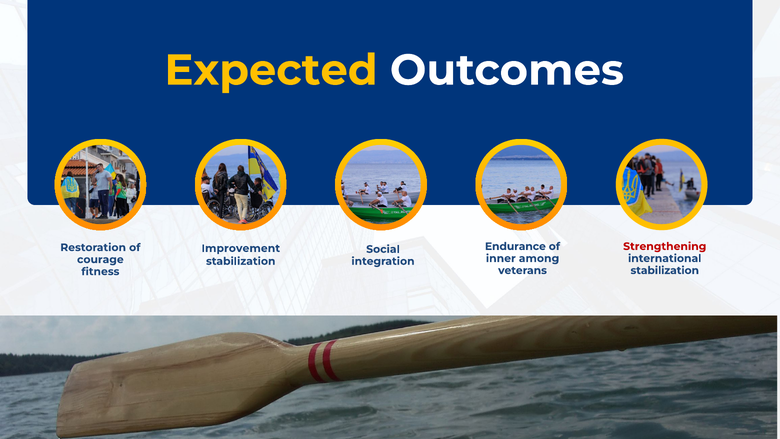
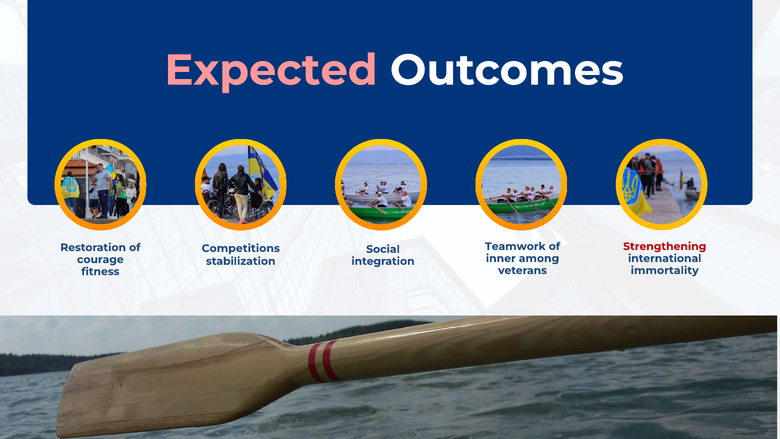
Expected colour: yellow -> pink
Endurance: Endurance -> Teamwork
Improvement: Improvement -> Competitions
stabilization at (665, 270): stabilization -> immortality
